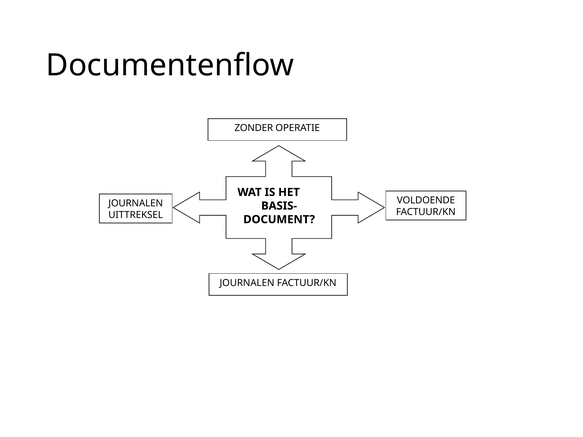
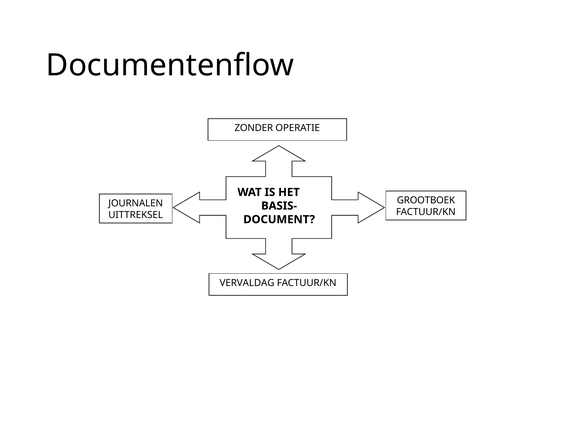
VOLDOENDE: VOLDOENDE -> GROOTBOEK
JOURNALEN at (247, 283): JOURNALEN -> VERVALDAG
